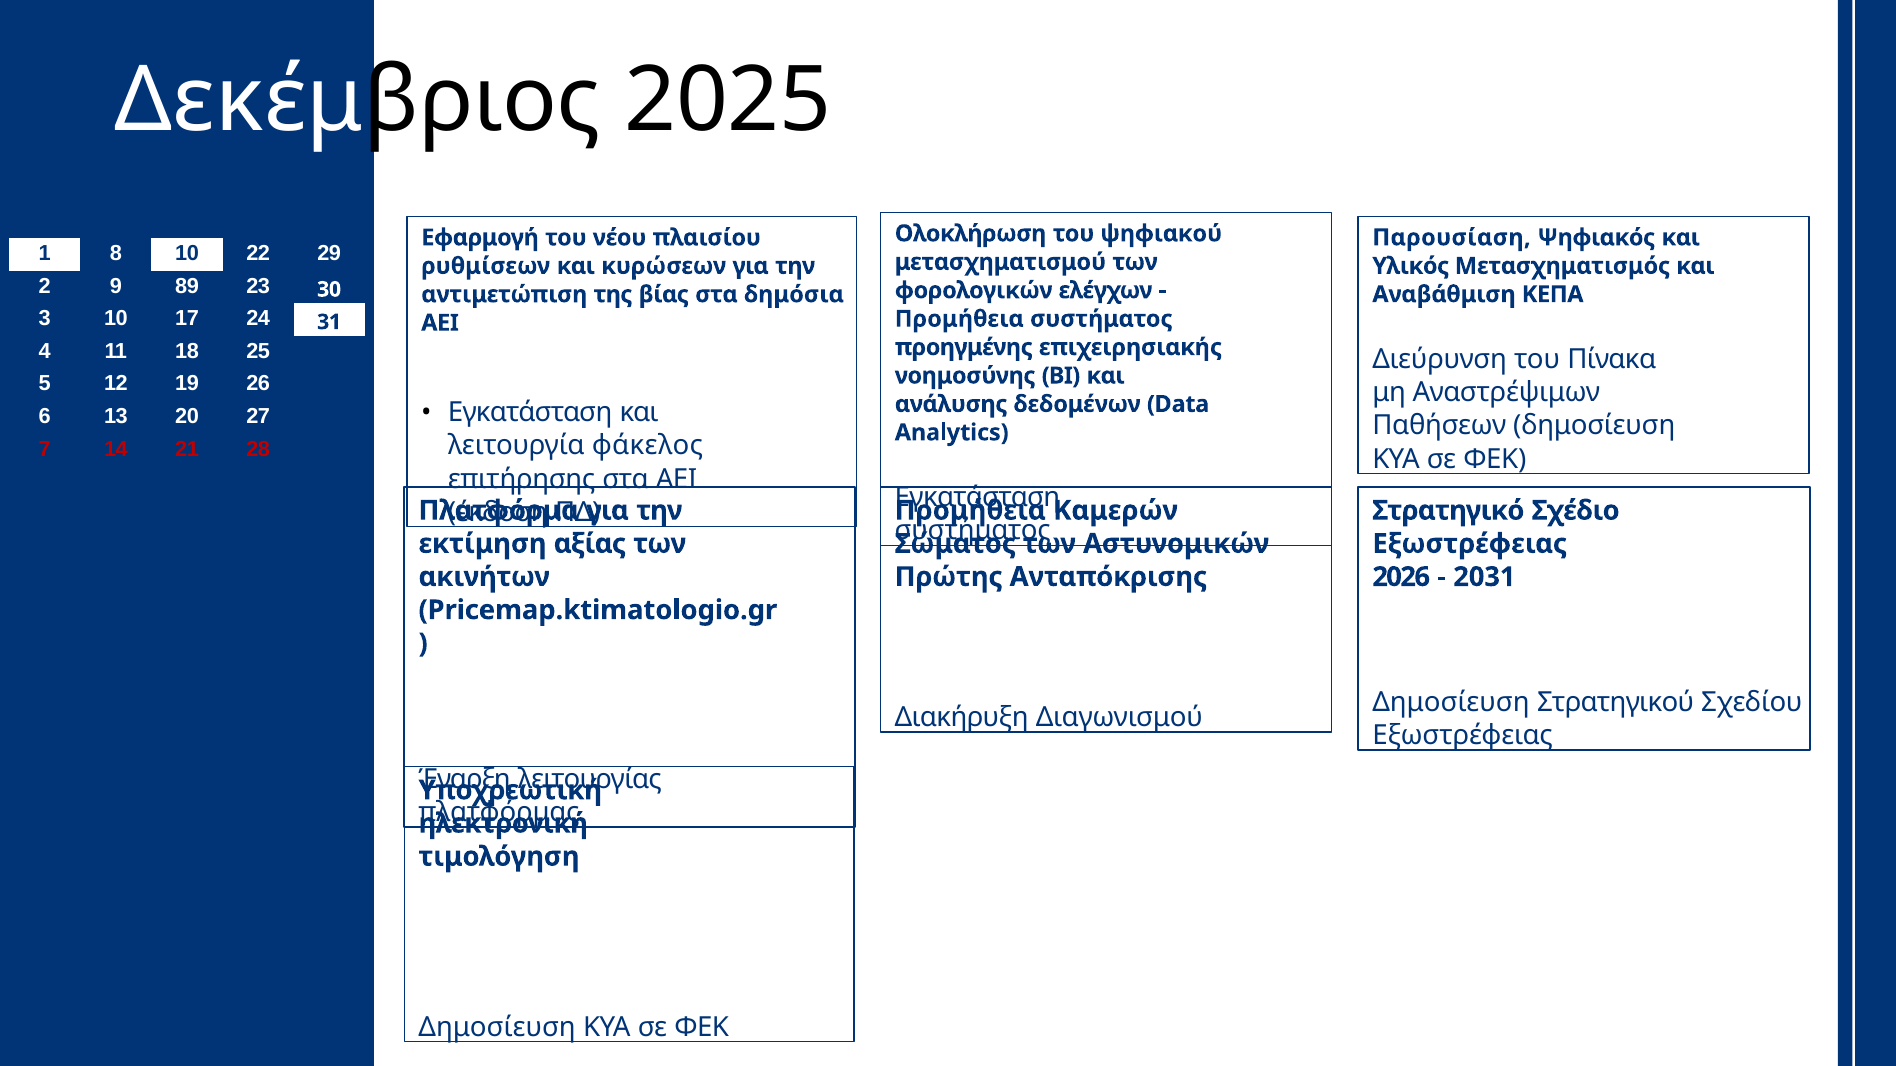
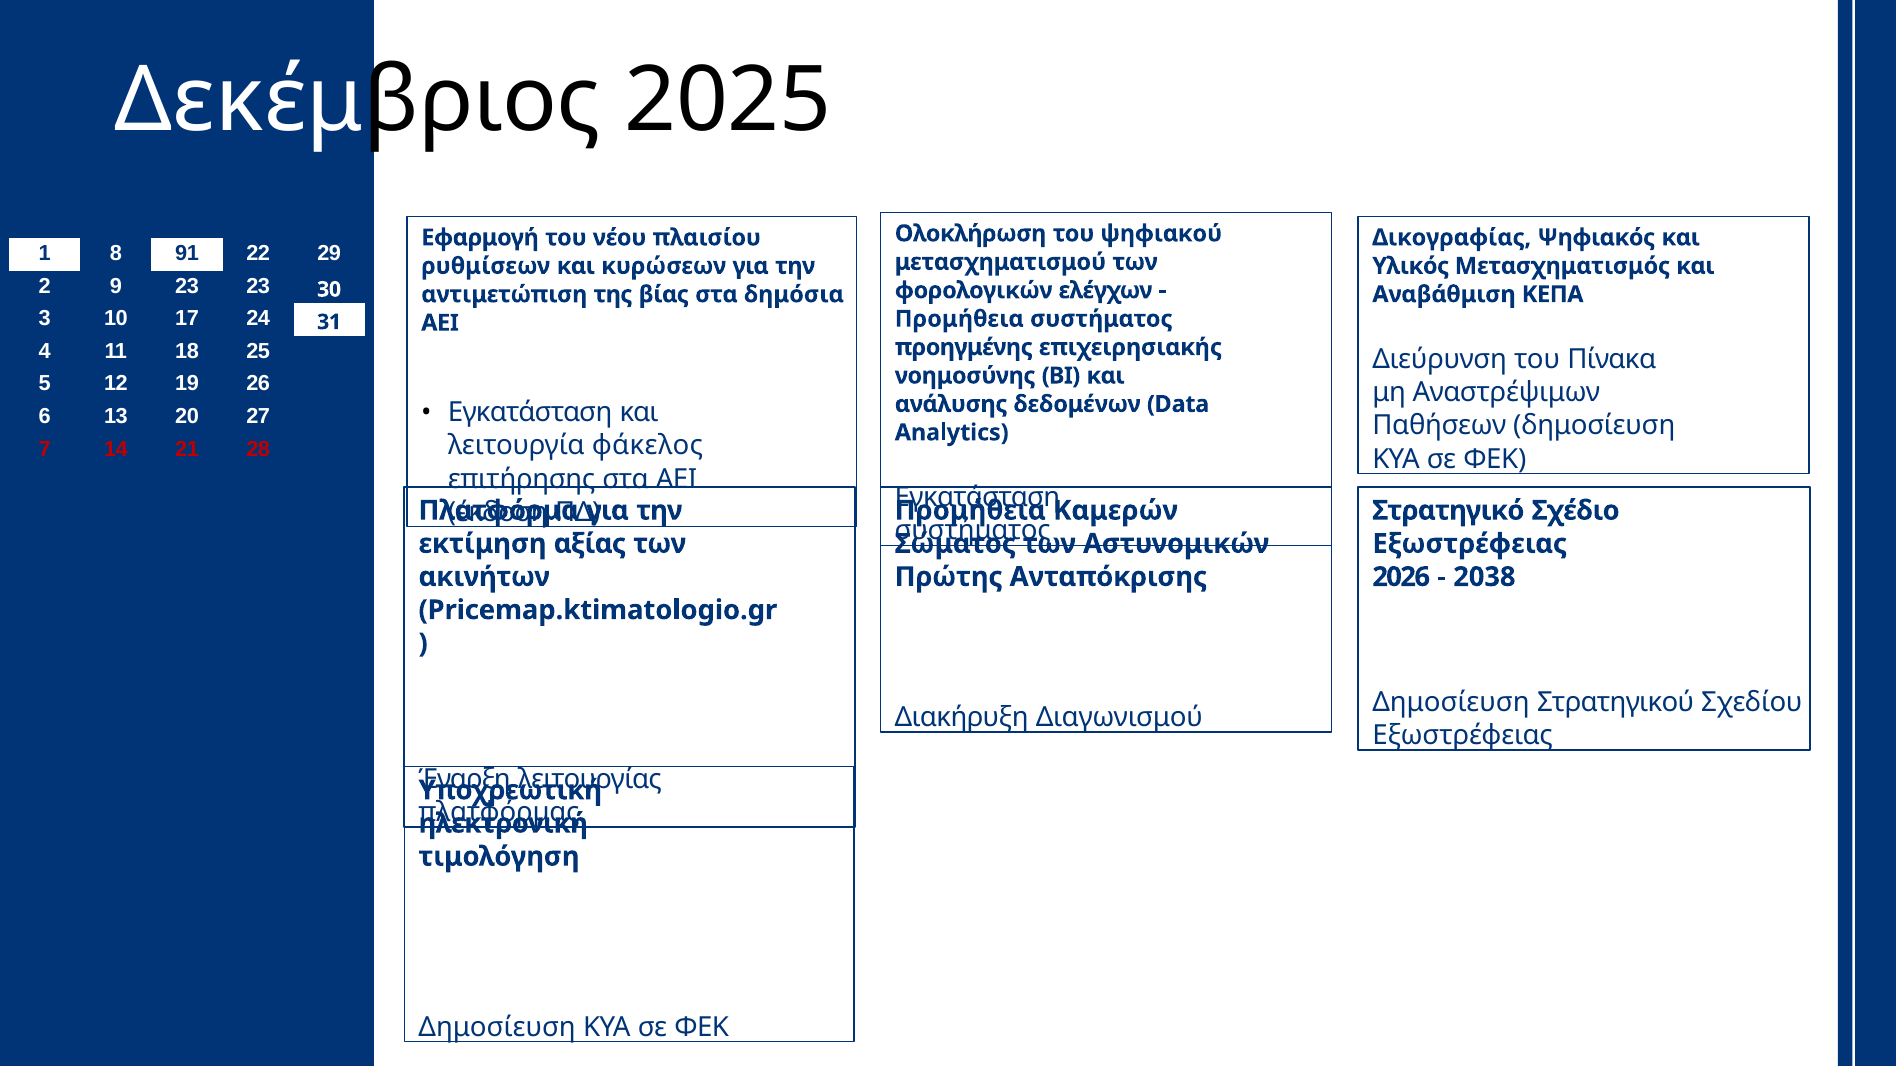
Παρουσίαση: Παρουσίαση -> Δικογραφίας
8 10: 10 -> 91
9 89: 89 -> 23
2031: 2031 -> 2038
